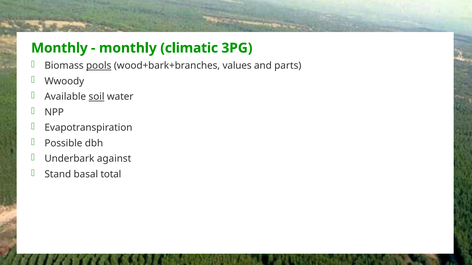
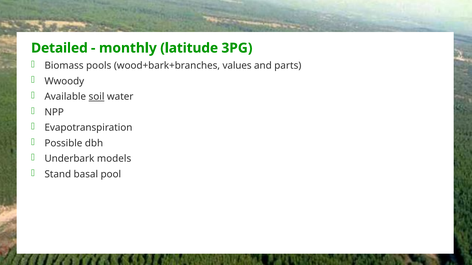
Monthly at (59, 48): Monthly -> Detailed
climatic: climatic -> latitude
pools underline: present -> none
against: against -> models
total: total -> pool
